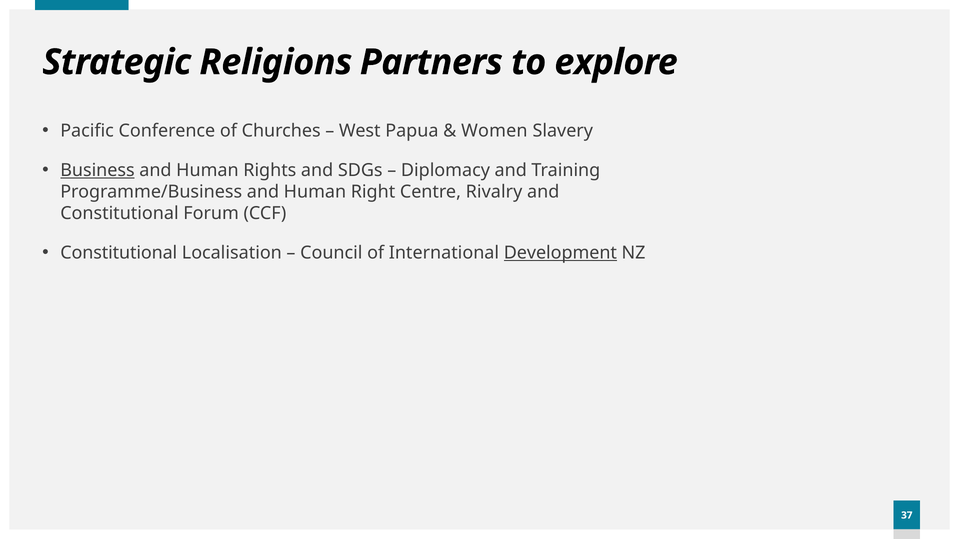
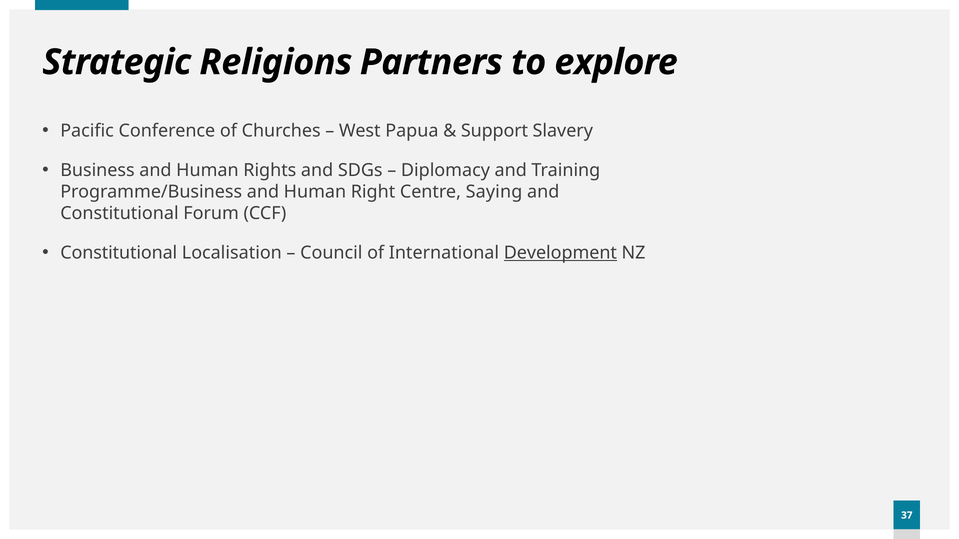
Women: Women -> Support
Business underline: present -> none
Rivalry: Rivalry -> Saying
